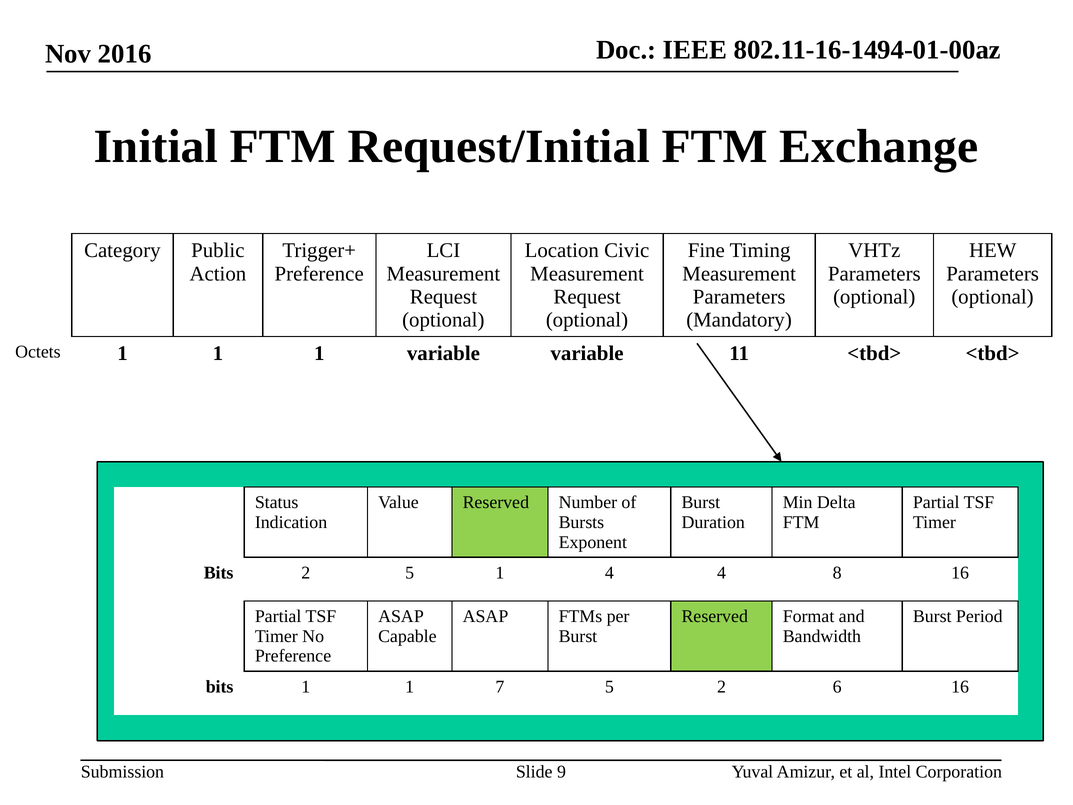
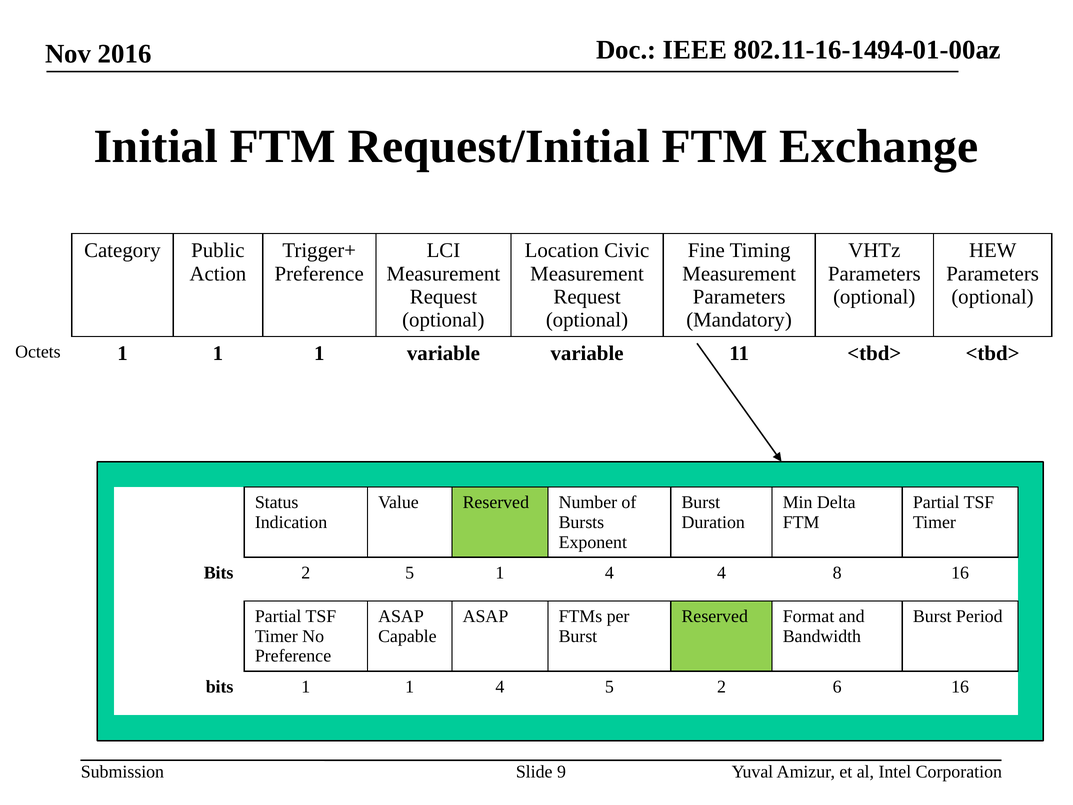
1 1 7: 7 -> 4
